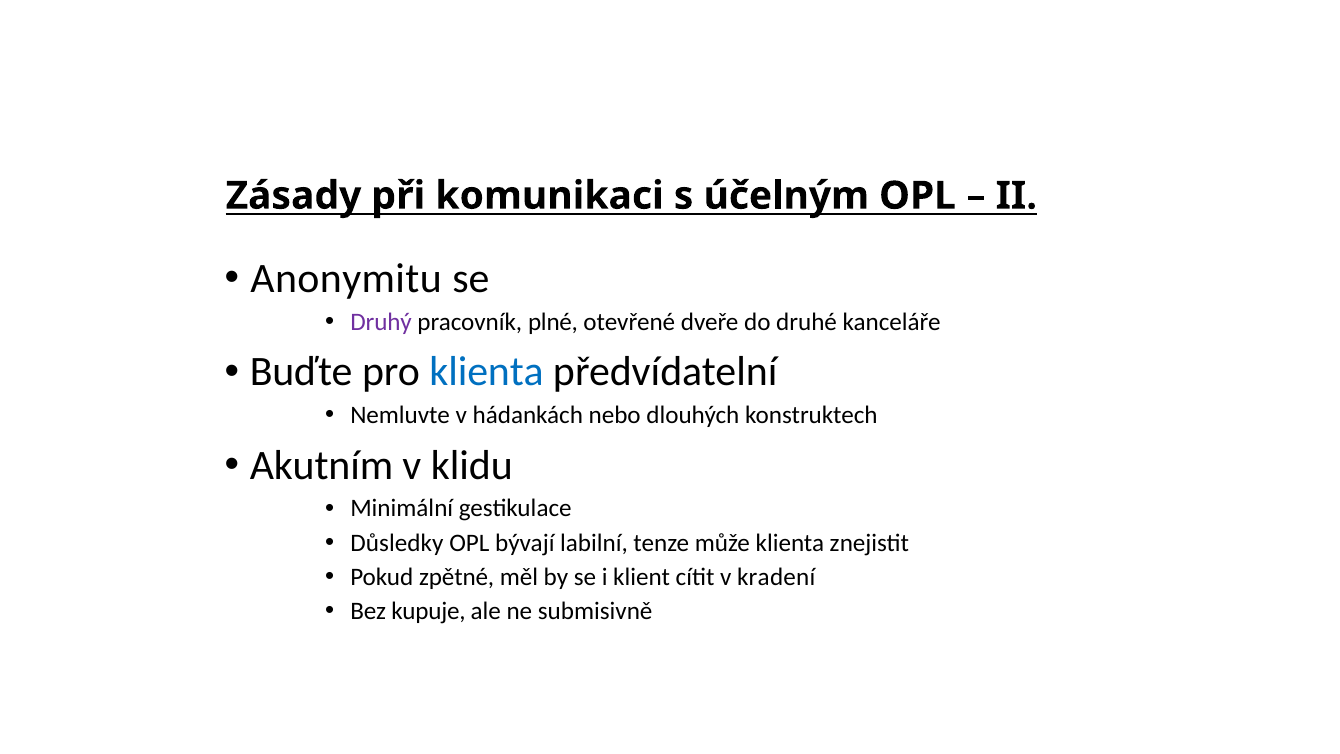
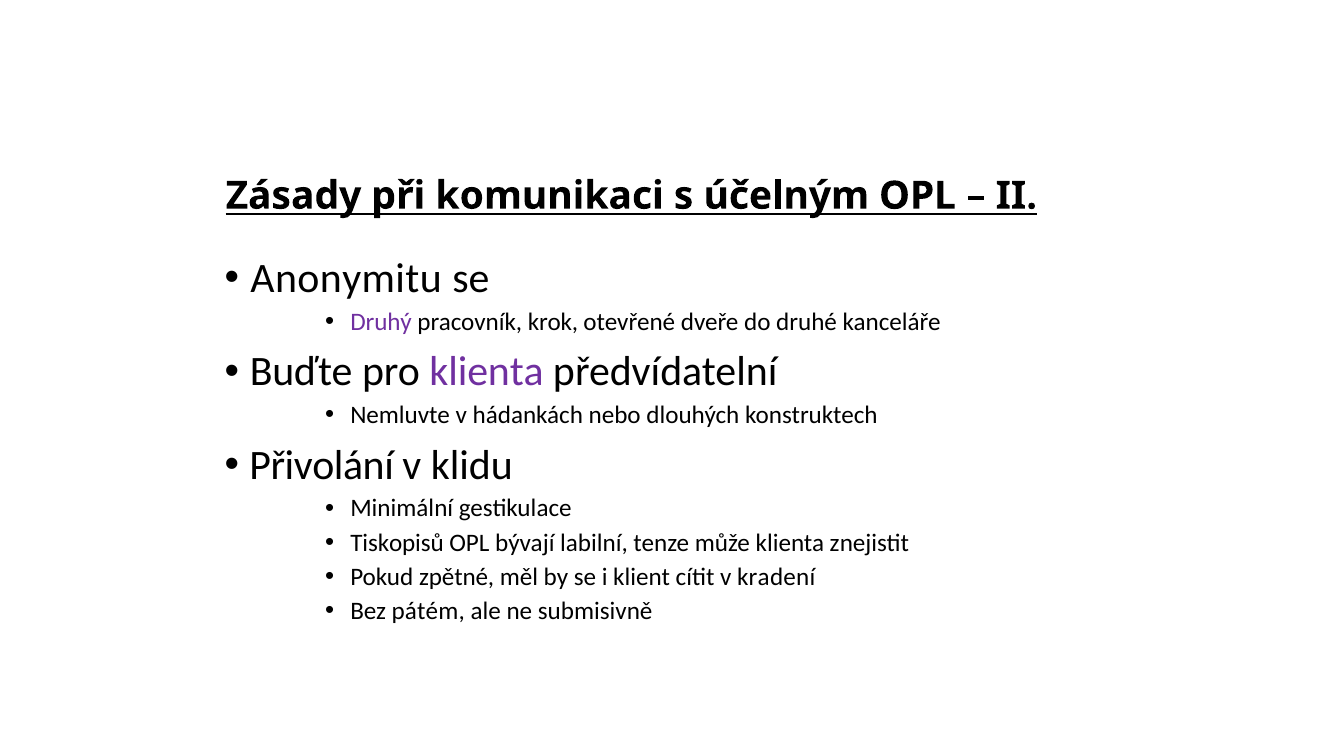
plné: plné -> krok
klienta at (487, 372) colour: blue -> purple
Akutním: Akutním -> Přivolání
Důsledky: Důsledky -> Tiskopisů
kupuje: kupuje -> pátém
